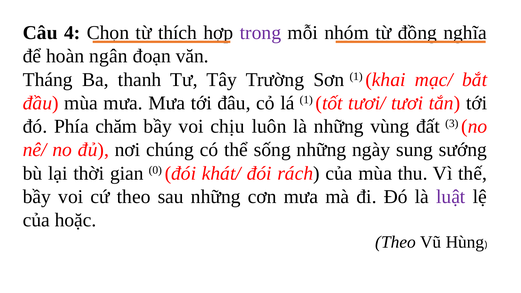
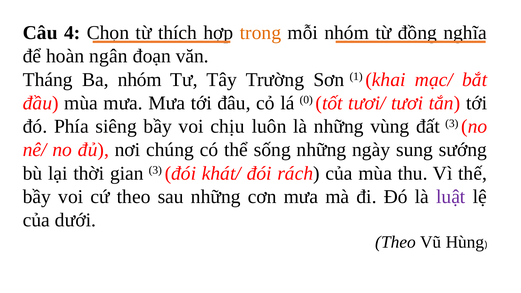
trong colour: purple -> orange
Ba thanh: thanh -> nhóm
lá 1: 1 -> 0
chăm: chăm -> siêng
gian 0: 0 -> 3
hoặc: hoặc -> dưới
